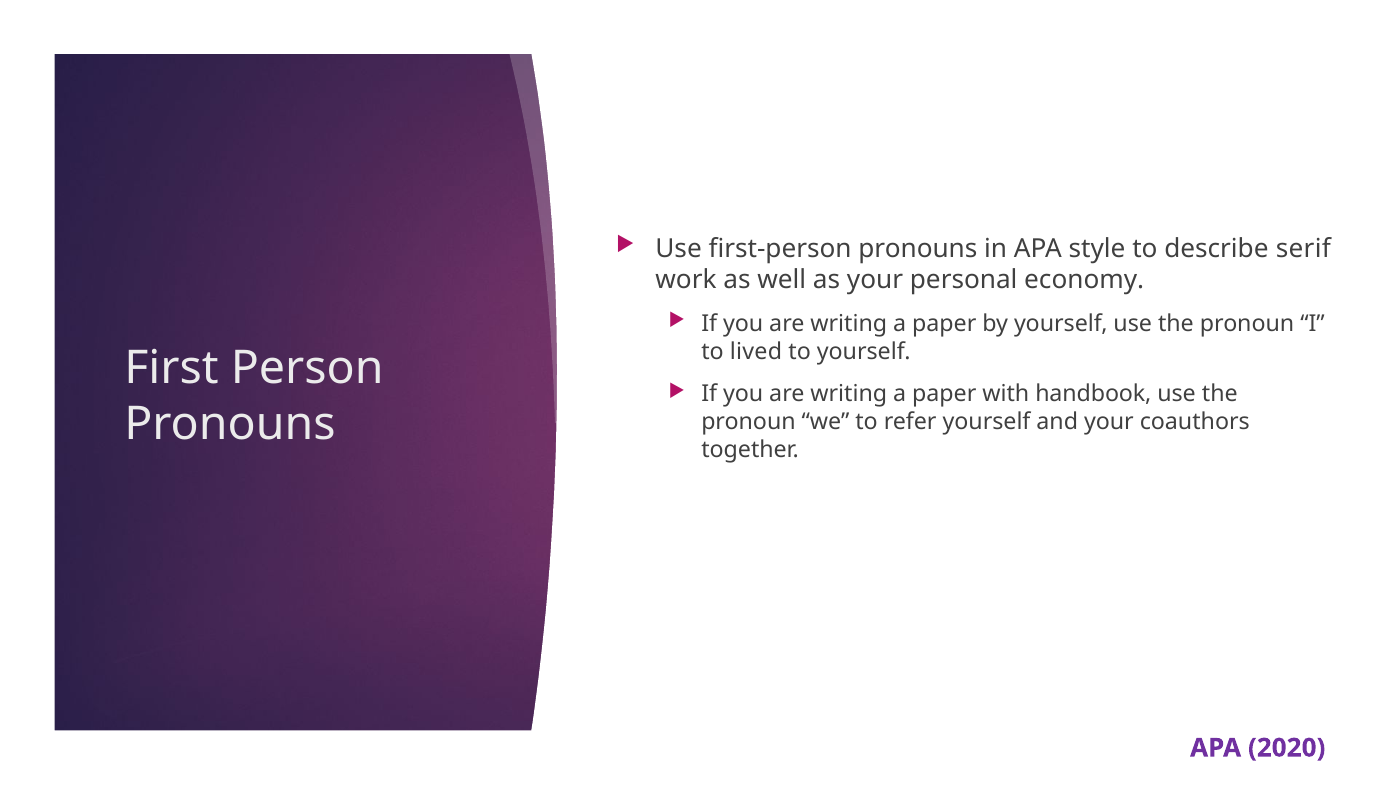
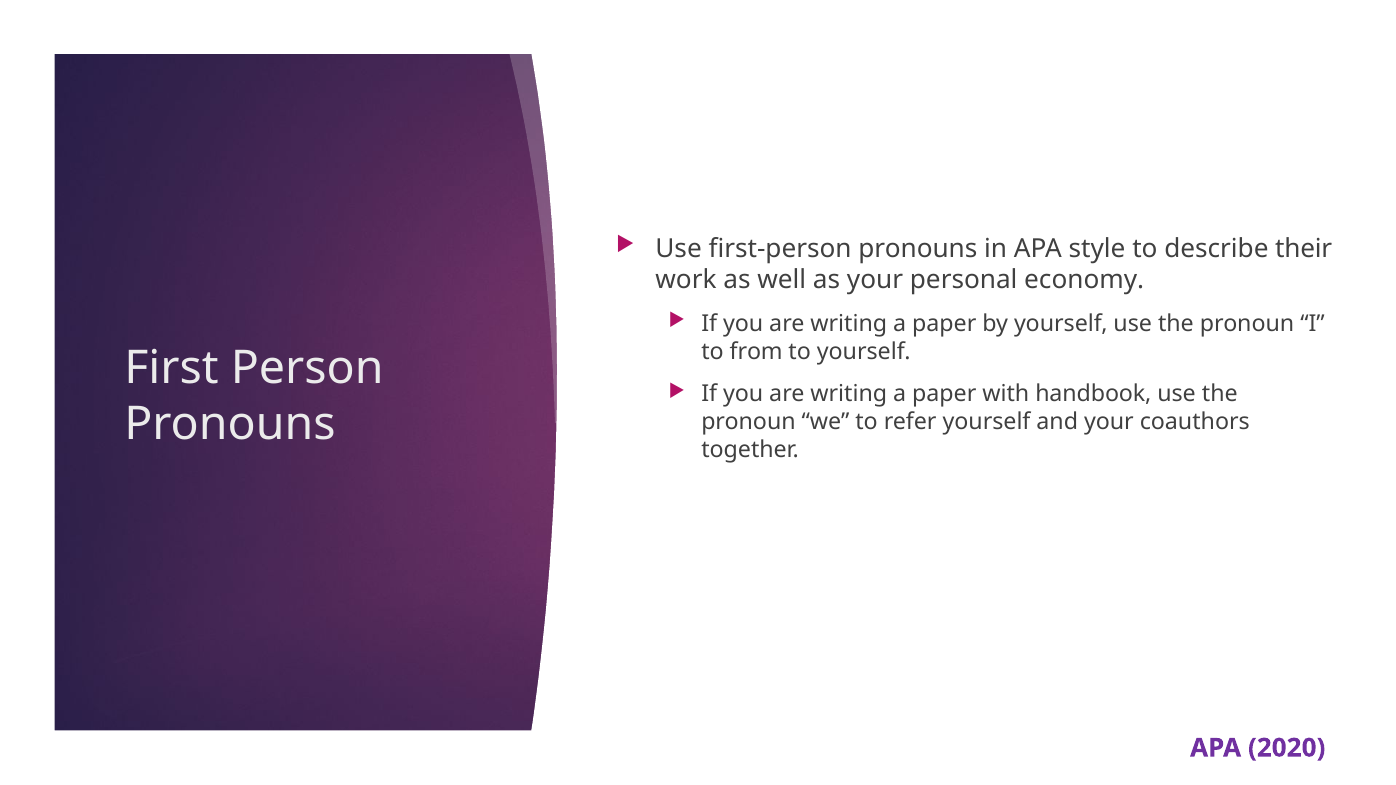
serif: serif -> their
lived: lived -> from
